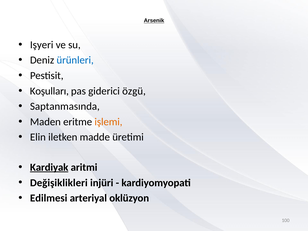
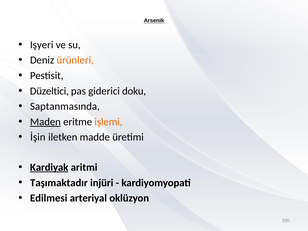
ürünleri colour: blue -> orange
Koşulları: Koşulları -> Düzeltici
özgü: özgü -> doku
Maden underline: none -> present
Elin: Elin -> İşin
Değişiklikleri: Değişiklikleri -> Taşımaktadır
